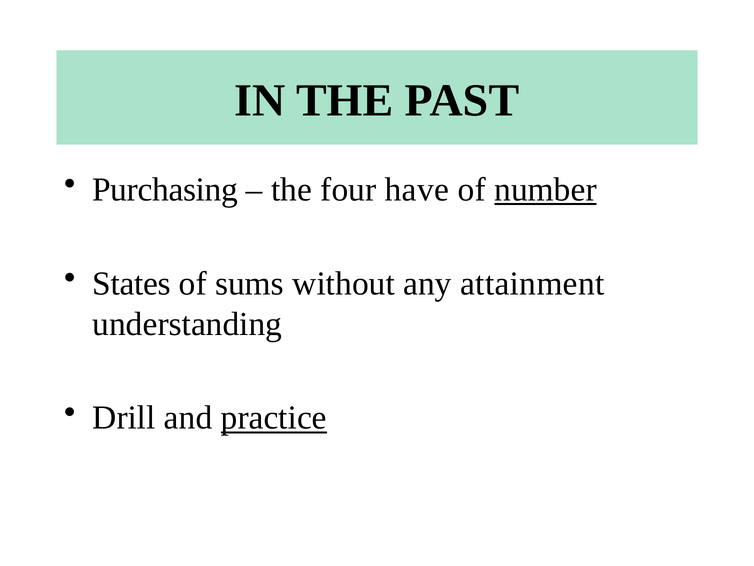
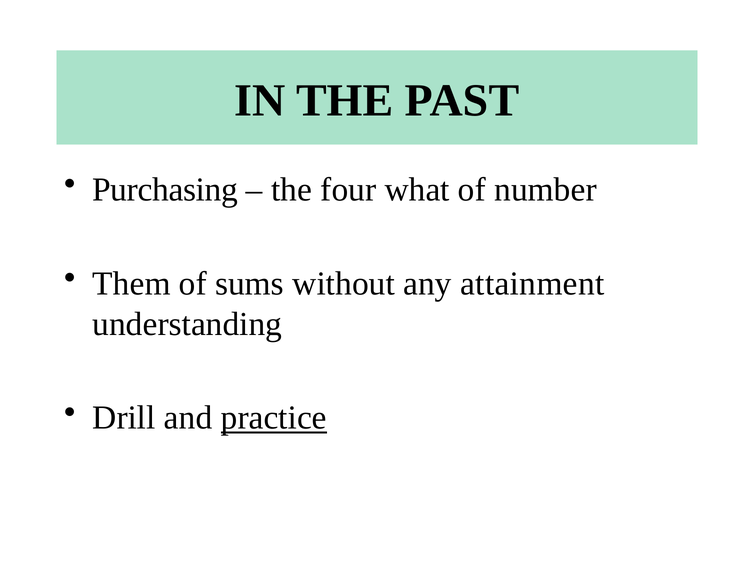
have: have -> what
number underline: present -> none
States: States -> Them
